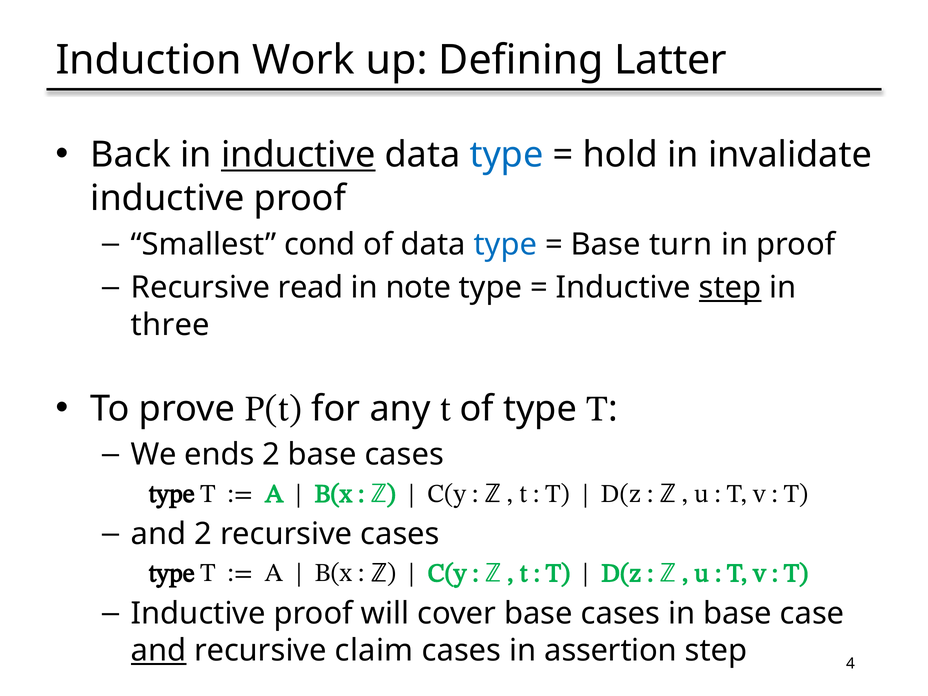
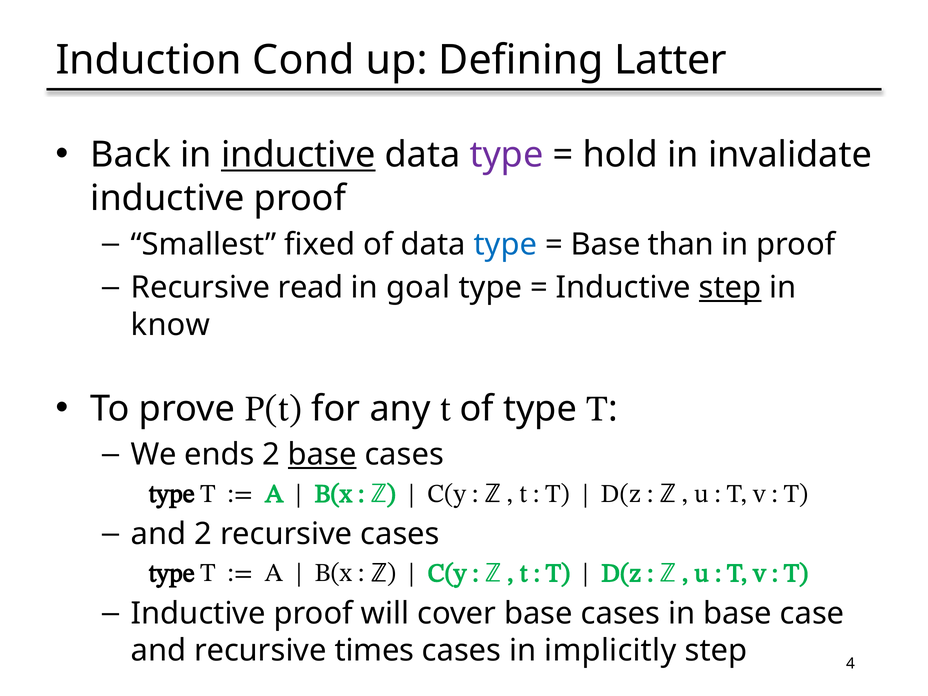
Work: Work -> Cond
type at (507, 155) colour: blue -> purple
cond: cond -> fixed
turn: turn -> than
note: note -> goal
three: three -> know
base at (322, 455) underline: none -> present
and at (159, 651) underline: present -> none
claim: claim -> times
assertion: assertion -> implicitly
